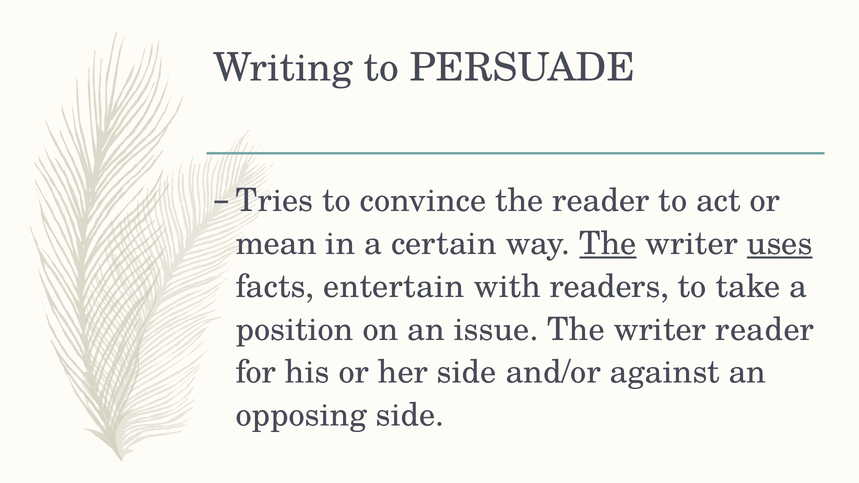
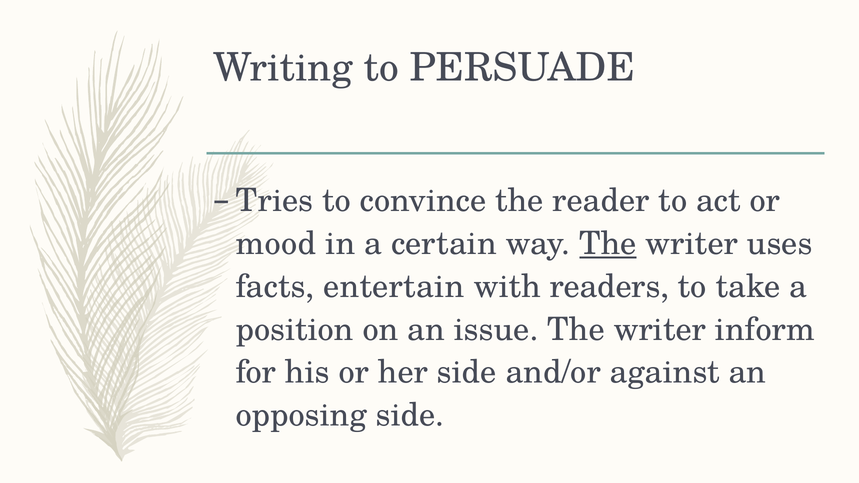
mean: mean -> mood
uses underline: present -> none
writer reader: reader -> inform
